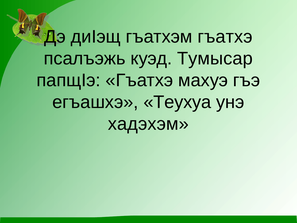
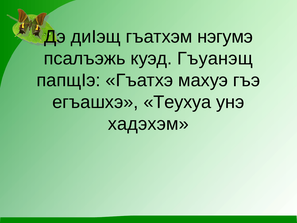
гъатхэм гъатхэ: гъатхэ -> нэгумэ
Тумысар: Тумысар -> Гъуанэщ
